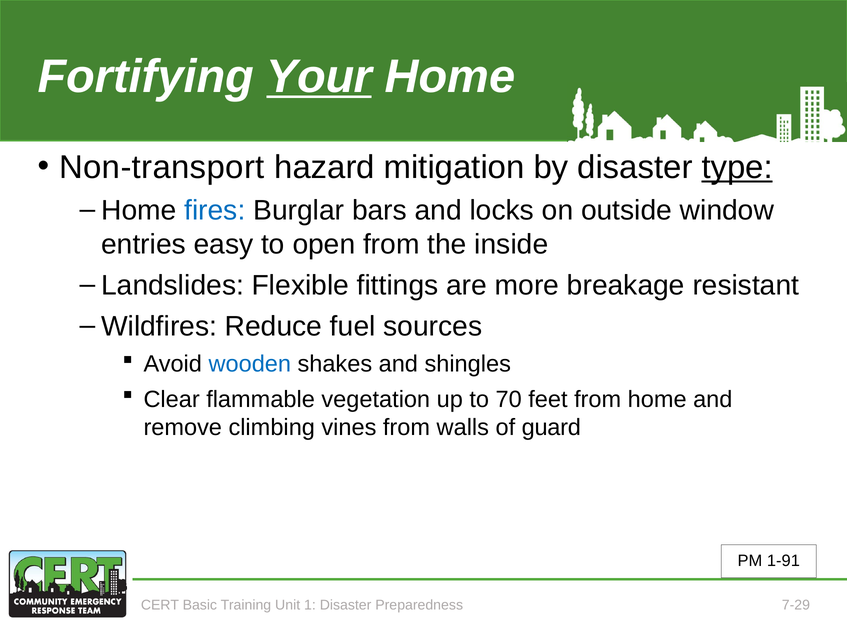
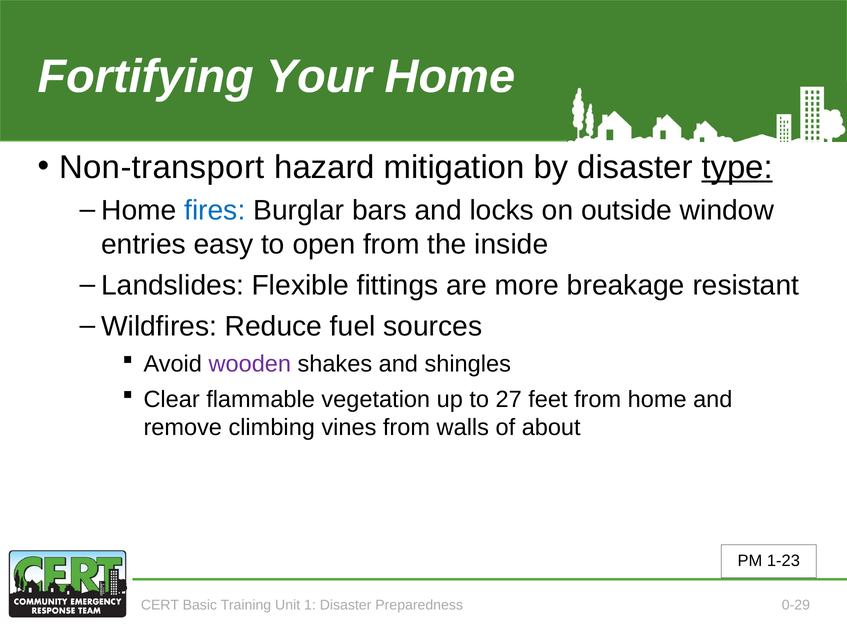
Your underline: present -> none
wooden colour: blue -> purple
70: 70 -> 27
guard: guard -> about
1-91: 1-91 -> 1-23
7-29: 7-29 -> 0-29
